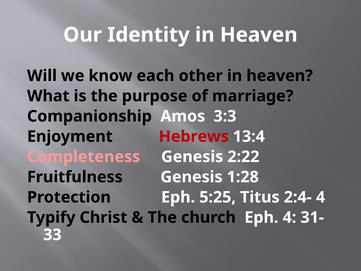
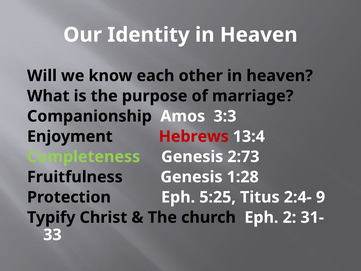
Completeness colour: pink -> light green
2:22: 2:22 -> 2:73
2:4- 4: 4 -> 9
Eph 4: 4 -> 2
